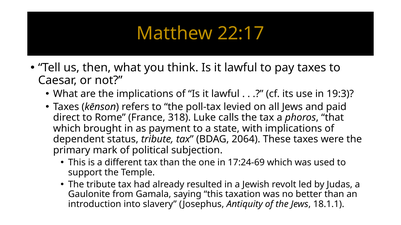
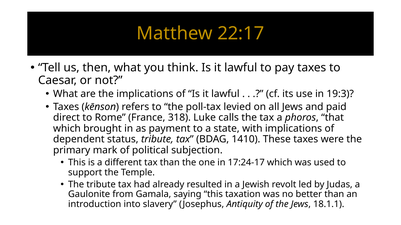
2064: 2064 -> 1410
17:24-69: 17:24-69 -> 17:24-17
